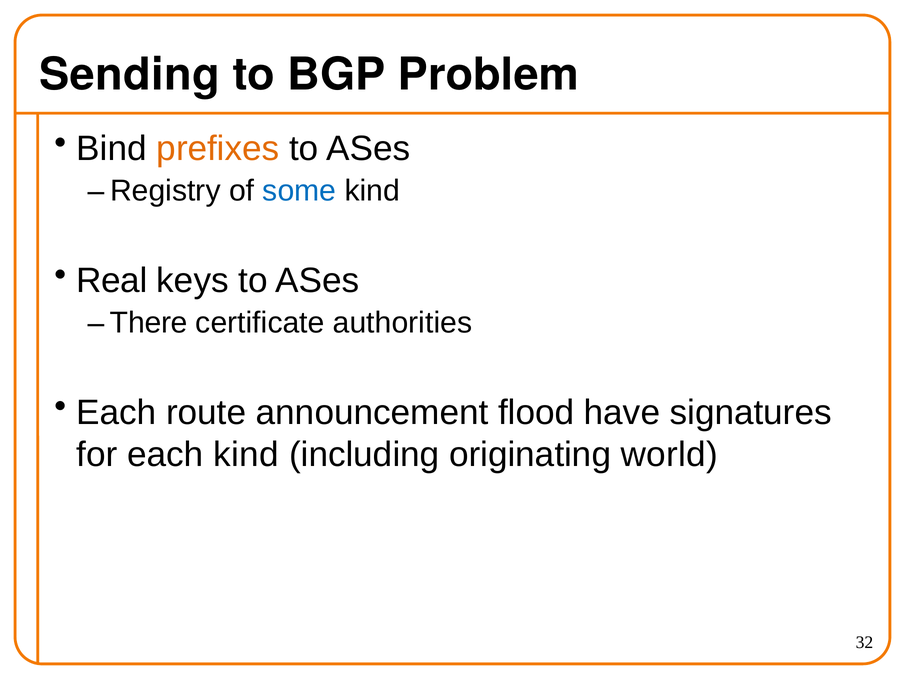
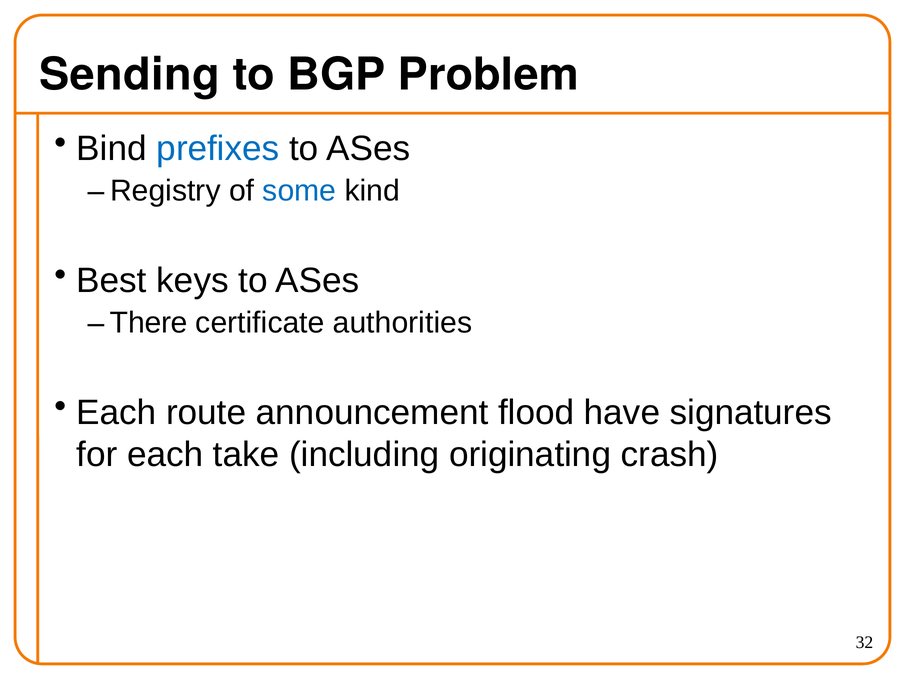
prefixes colour: orange -> blue
Real: Real -> Best
each kind: kind -> take
world: world -> crash
